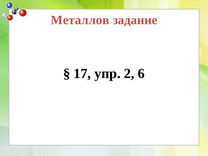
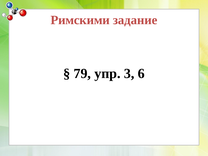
Металлов: Металлов -> Римскими
17: 17 -> 79
2: 2 -> 3
